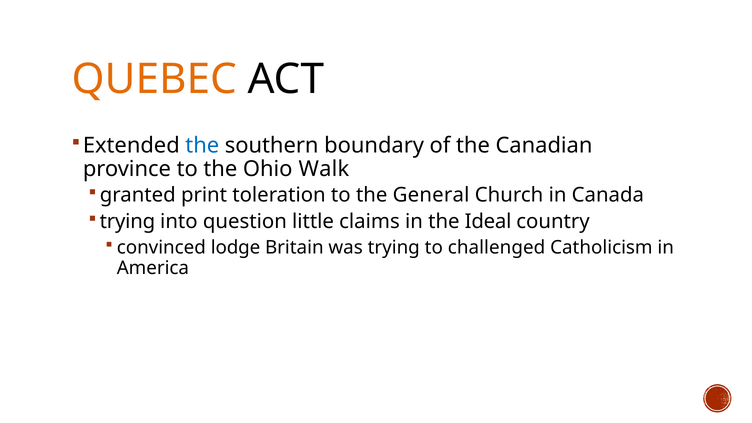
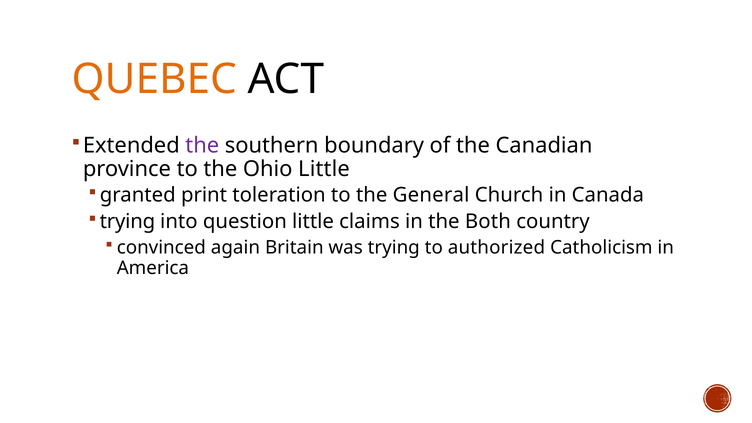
the at (202, 145) colour: blue -> purple
Ohio Walk: Walk -> Little
Ideal: Ideal -> Both
lodge: lodge -> again
challenged: challenged -> authorized
